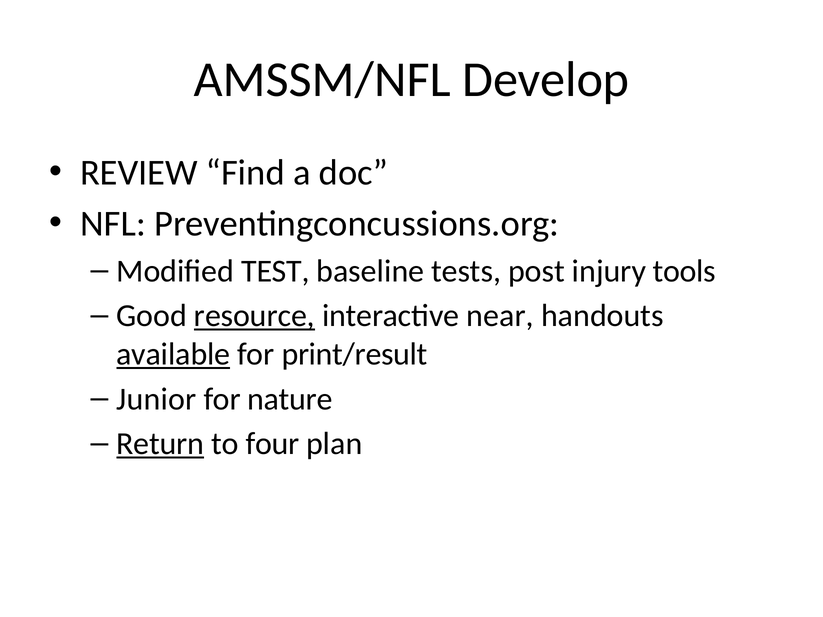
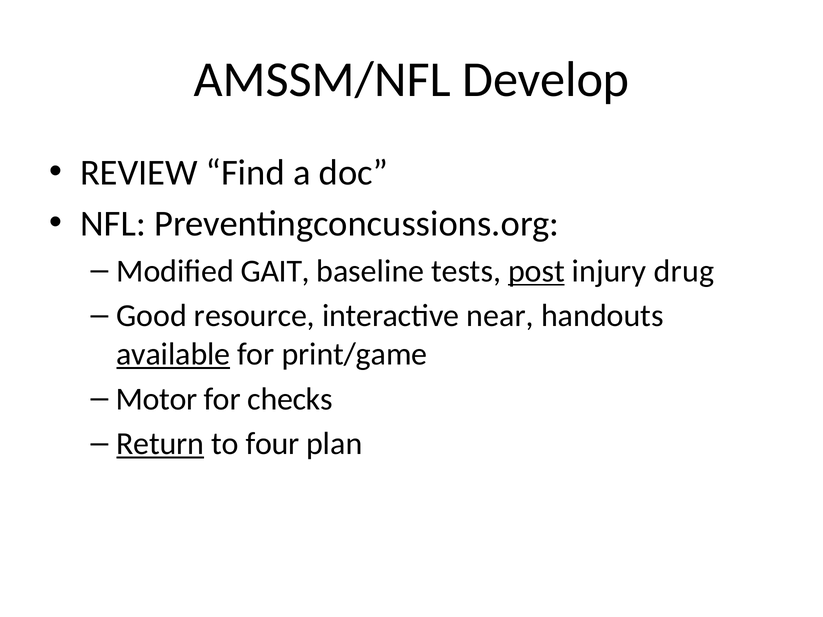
TEST: TEST -> GAIT
post underline: none -> present
tools: tools -> drug
resource underline: present -> none
print/result: print/result -> print/game
Junior: Junior -> Motor
nature: nature -> checks
